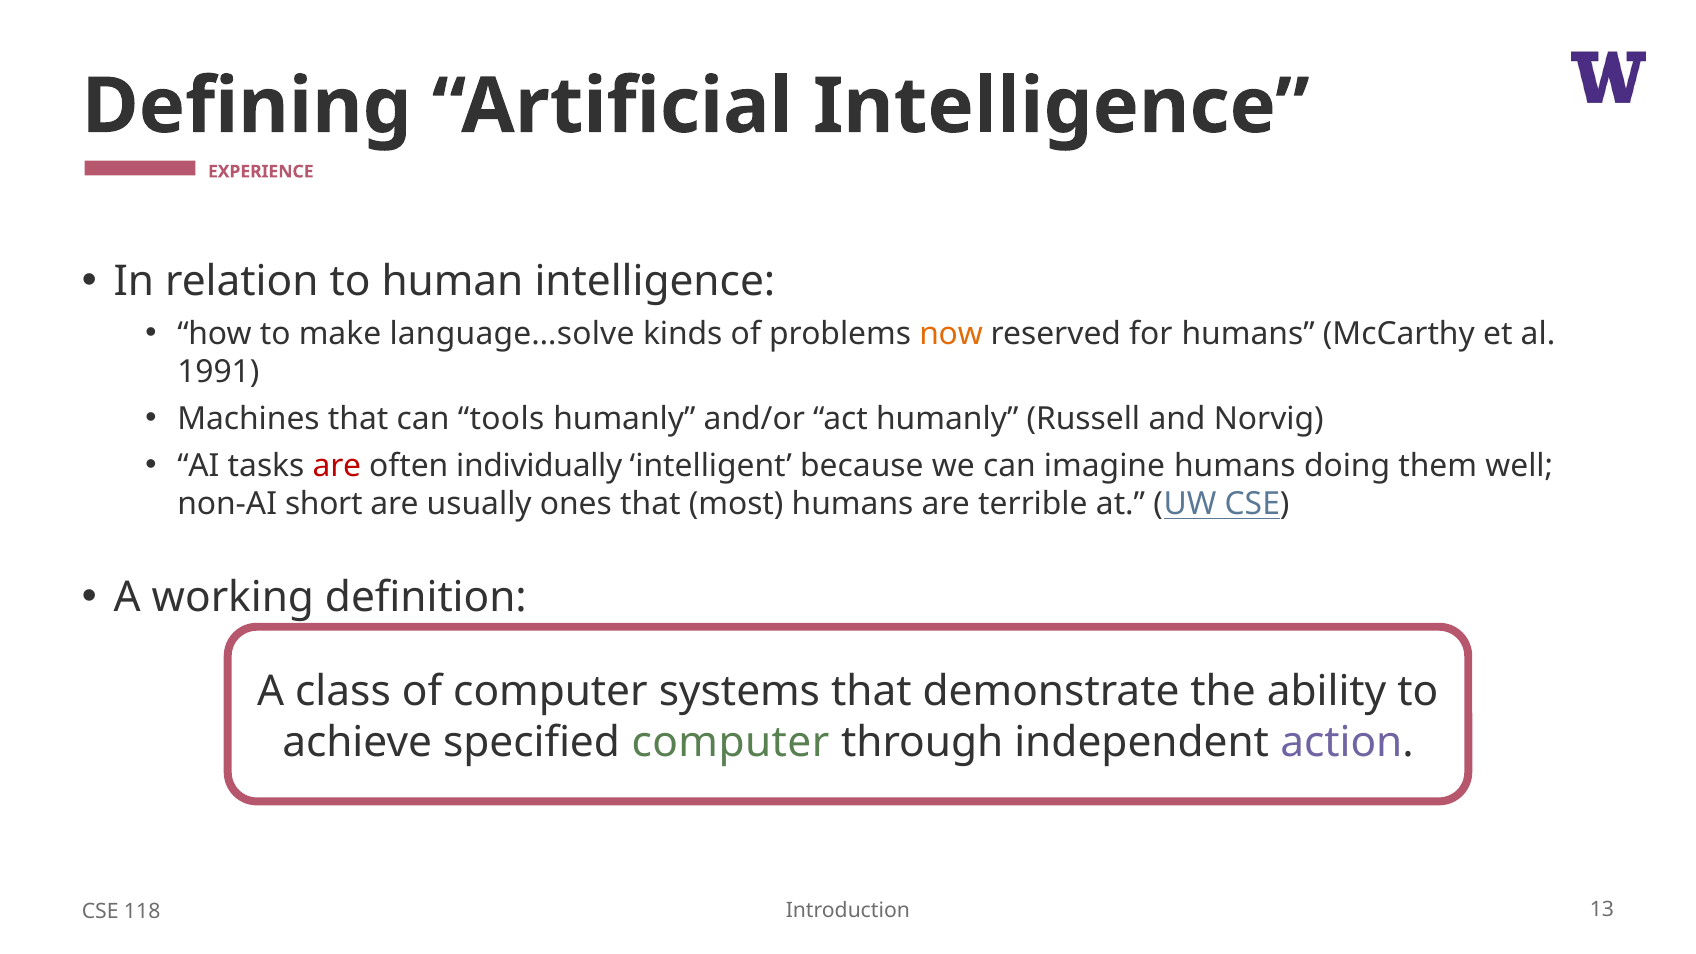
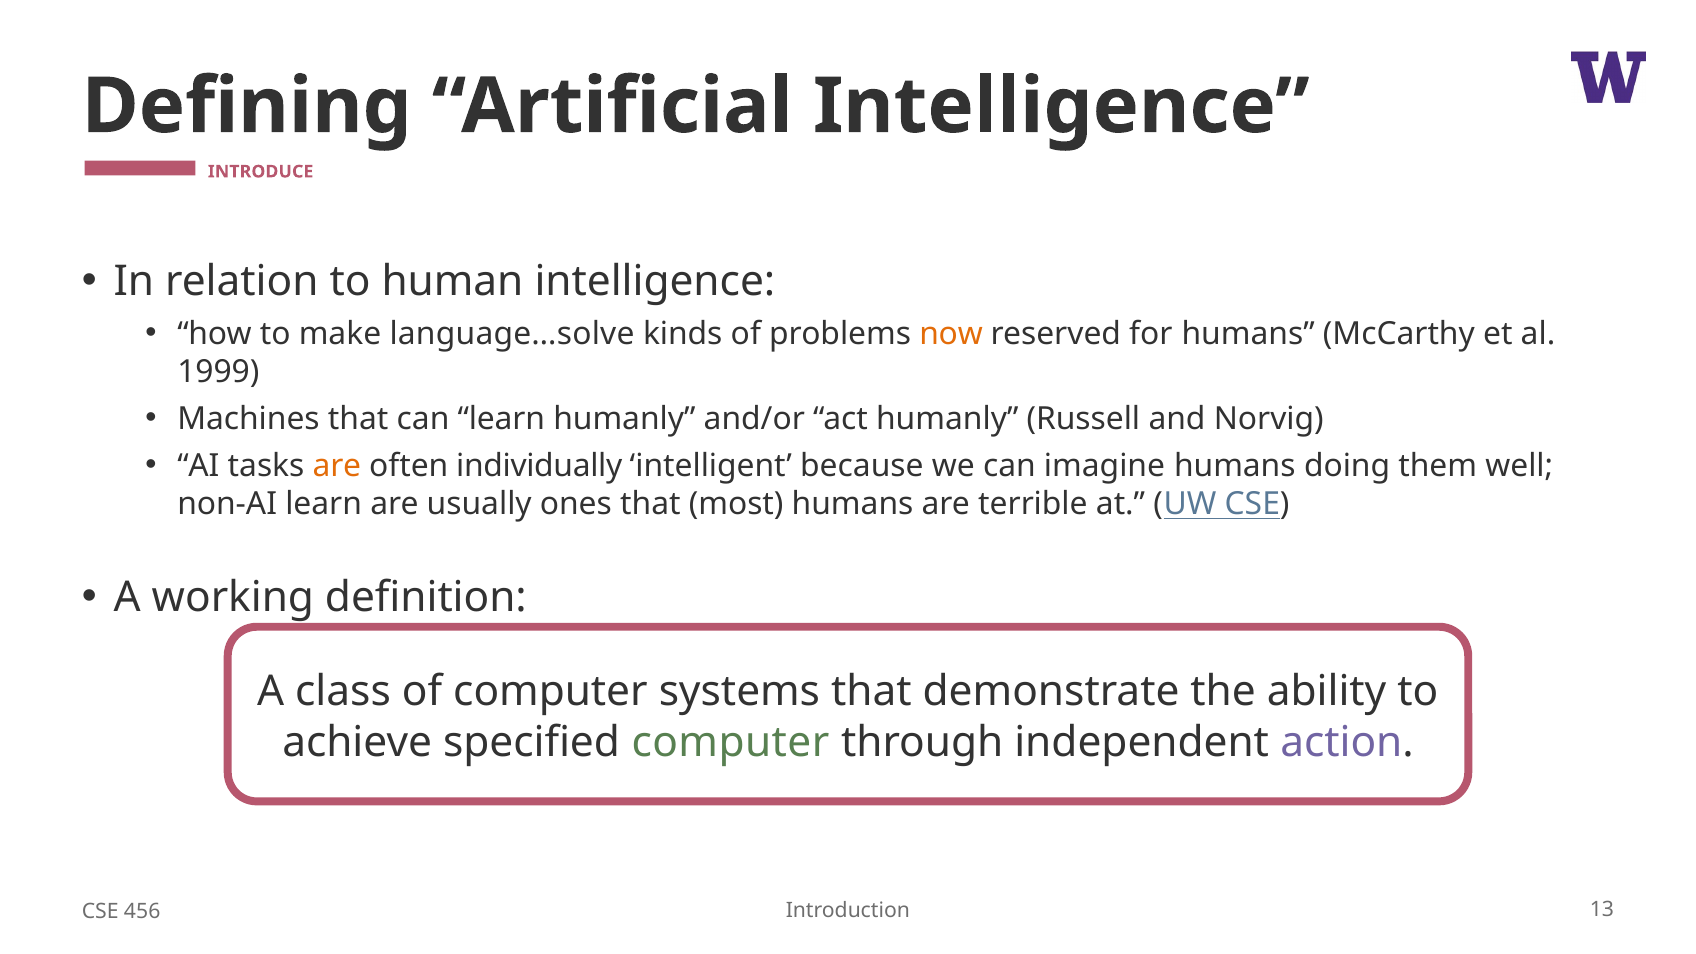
EXPERIENCE: EXPERIENCE -> INTRODUCE
1991: 1991 -> 1999
can tools: tools -> learn
are at (337, 466) colour: red -> orange
non-AI short: short -> learn
118: 118 -> 456
